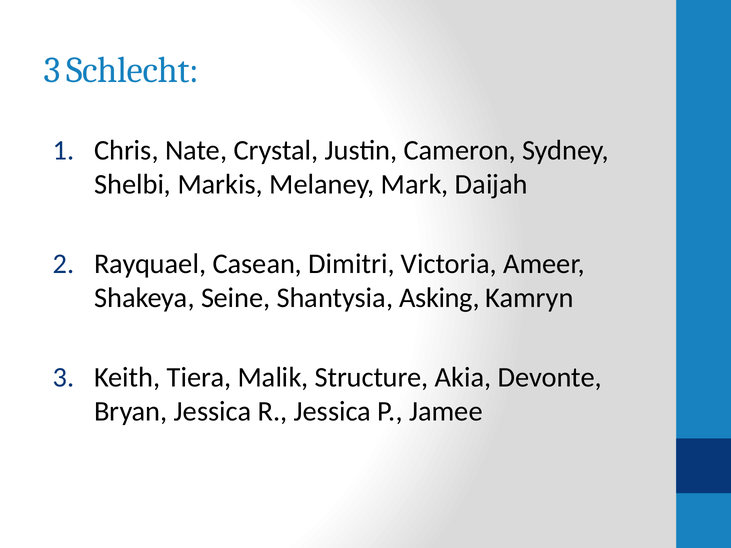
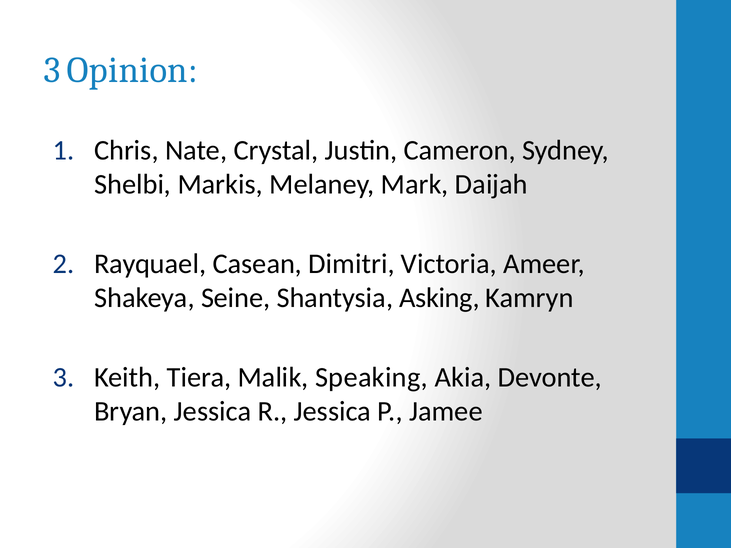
Schlecht: Schlecht -> Opinion
Structure: Structure -> Speaking
